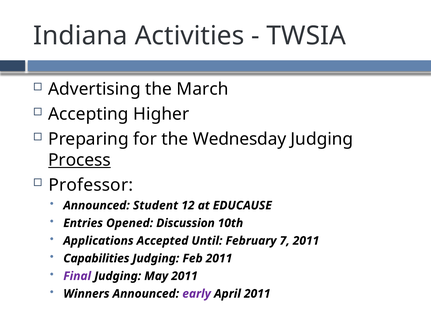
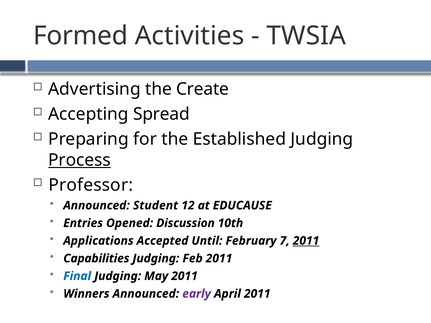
Indiana: Indiana -> Formed
March: March -> Create
Higher: Higher -> Spread
Wednesday: Wednesday -> Established
2011 at (306, 241) underline: none -> present
Final colour: purple -> blue
